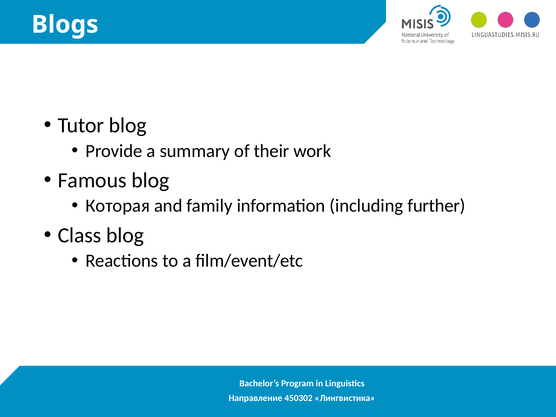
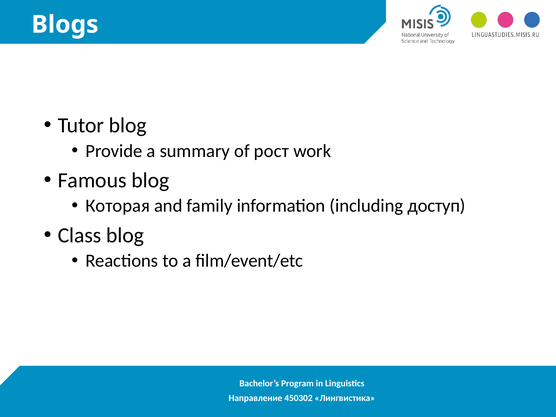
their: their -> рост
further: further -> доступ
